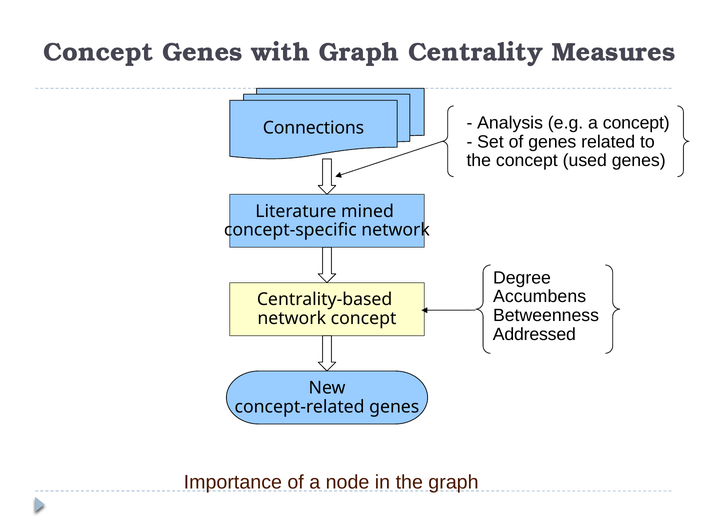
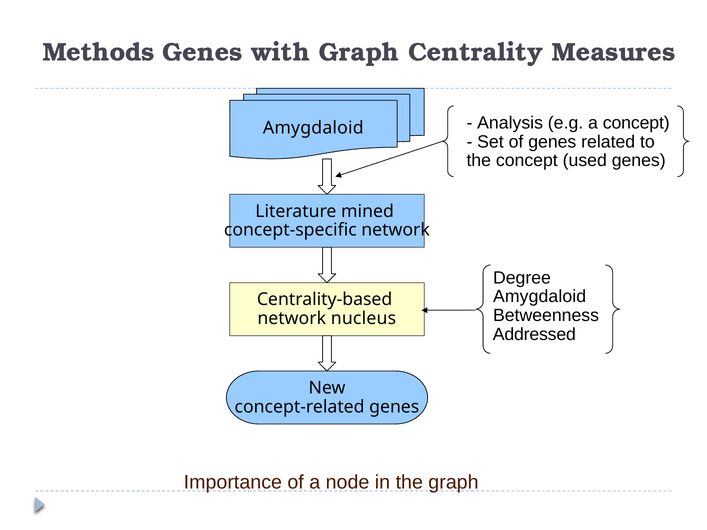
Concept at (98, 52): Concept -> Methods
Connections at (313, 128): Connections -> Amygdaloid
Accumbens at (540, 297): Accumbens -> Amygdaloid
network concept: concept -> nucleus
